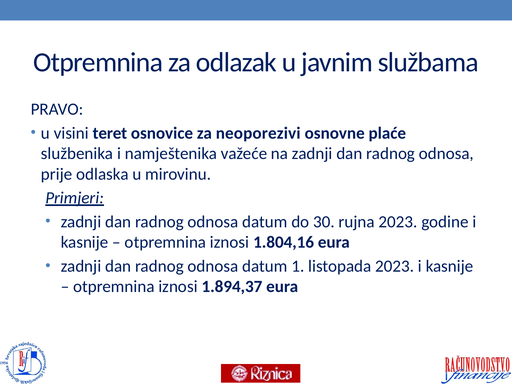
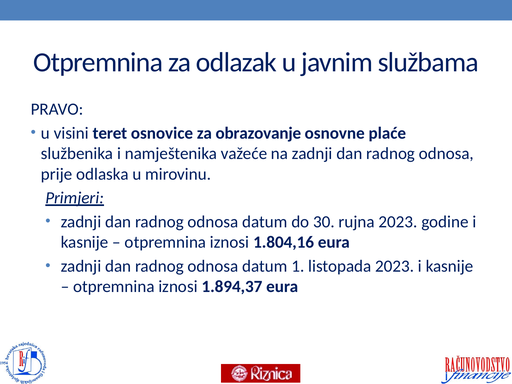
neoporezivi: neoporezivi -> obrazovanje
